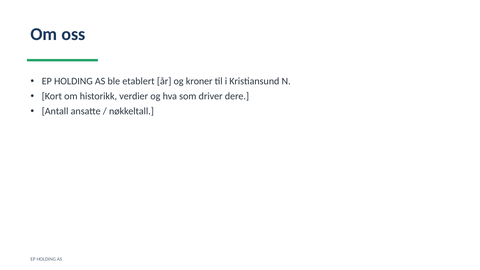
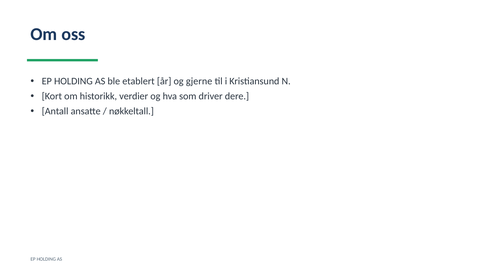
kroner: kroner -> gjerne
